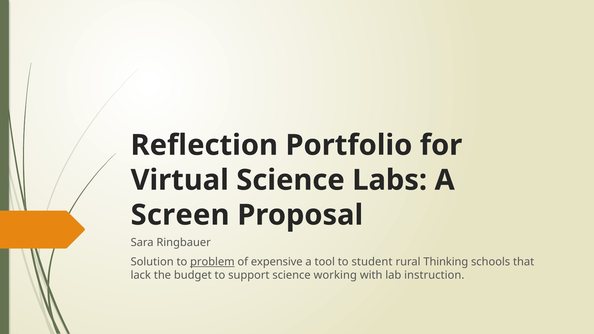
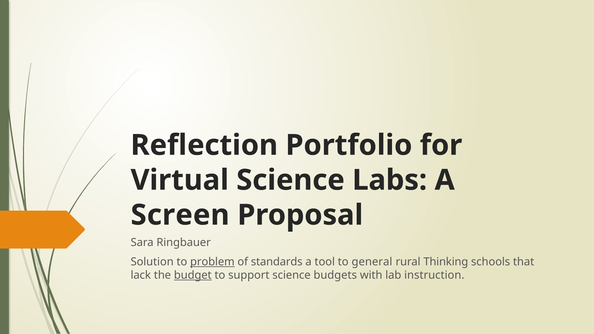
expensive: expensive -> standards
student: student -> general
budget underline: none -> present
working: working -> budgets
